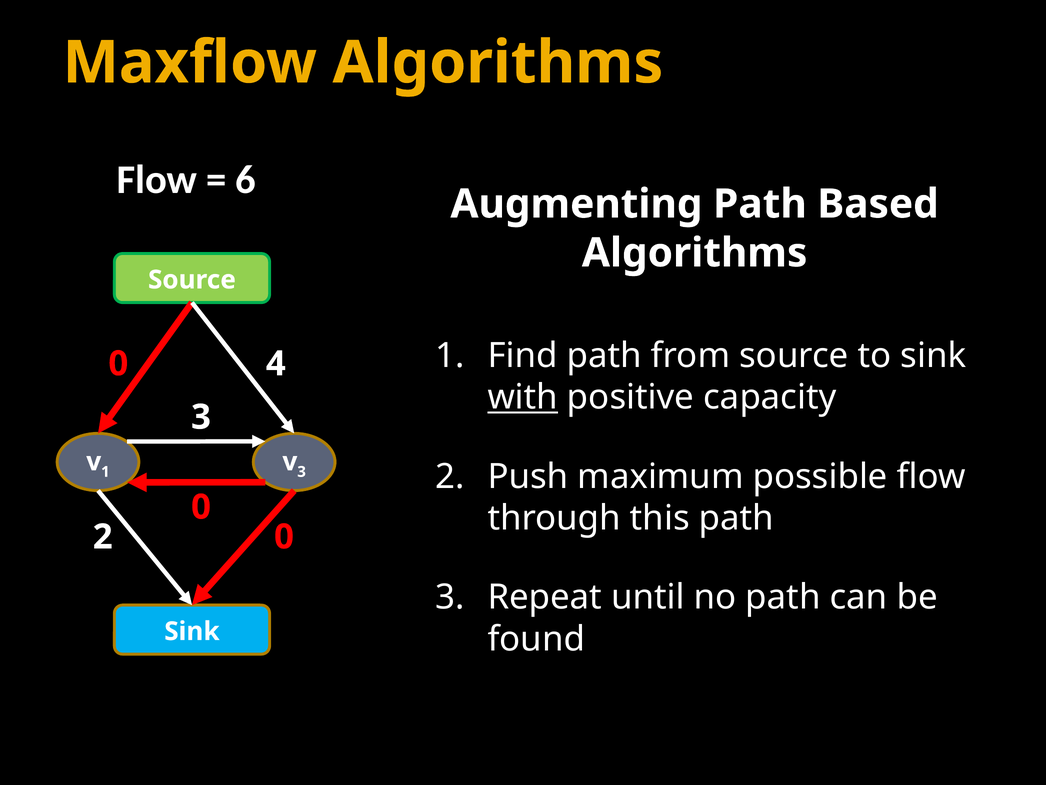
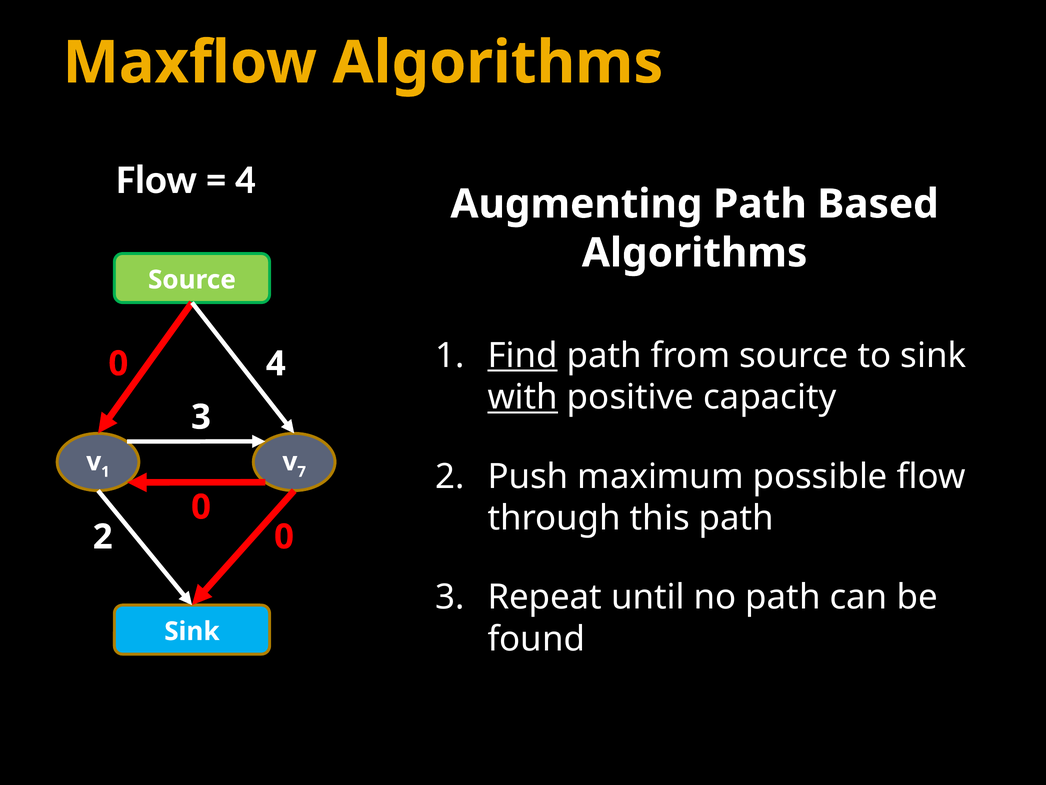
6 at (246, 179): 6 -> 4
Find underline: none -> present
3 at (302, 472): 3 -> 7
